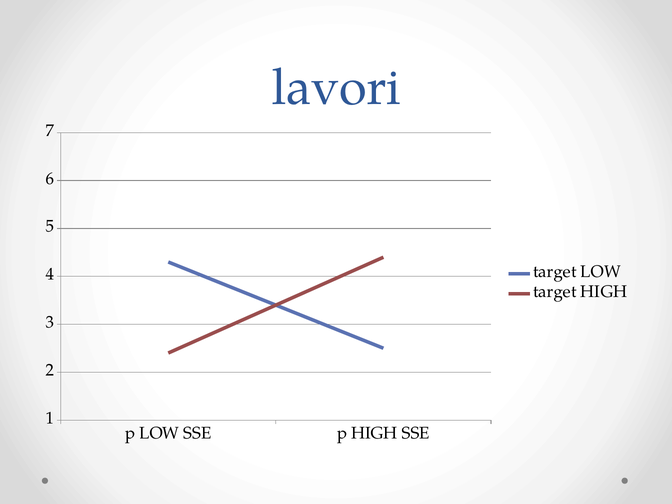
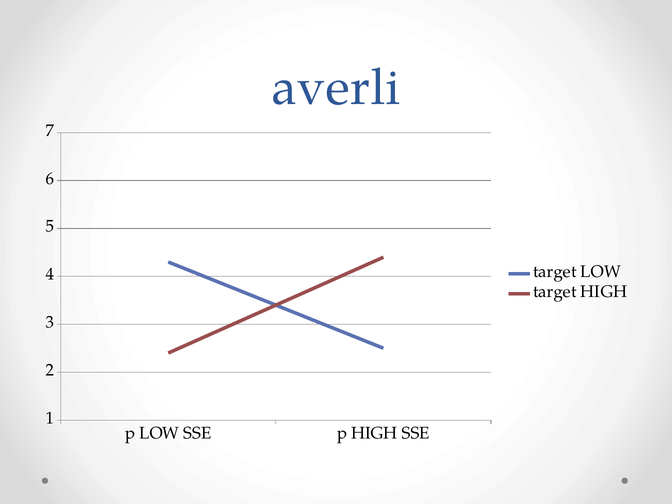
lavori: lavori -> averli
